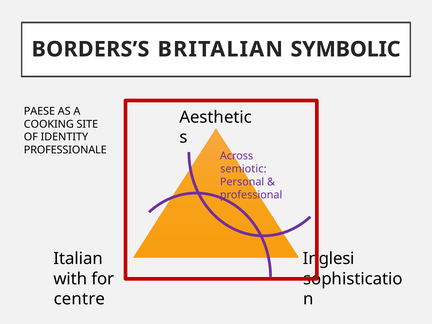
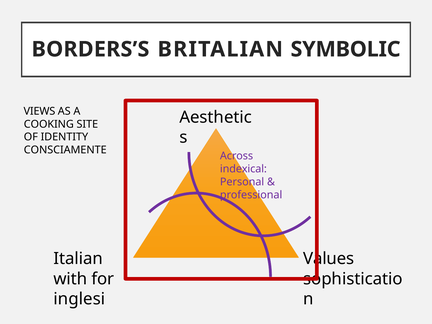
PAESE: PAESE -> VIEWS
PROFESSIONALE: PROFESSIONALE -> CONSCIAMENTE
semiotic: semiotic -> indexical
Inglesi: Inglesi -> Values
centre: centre -> inglesi
